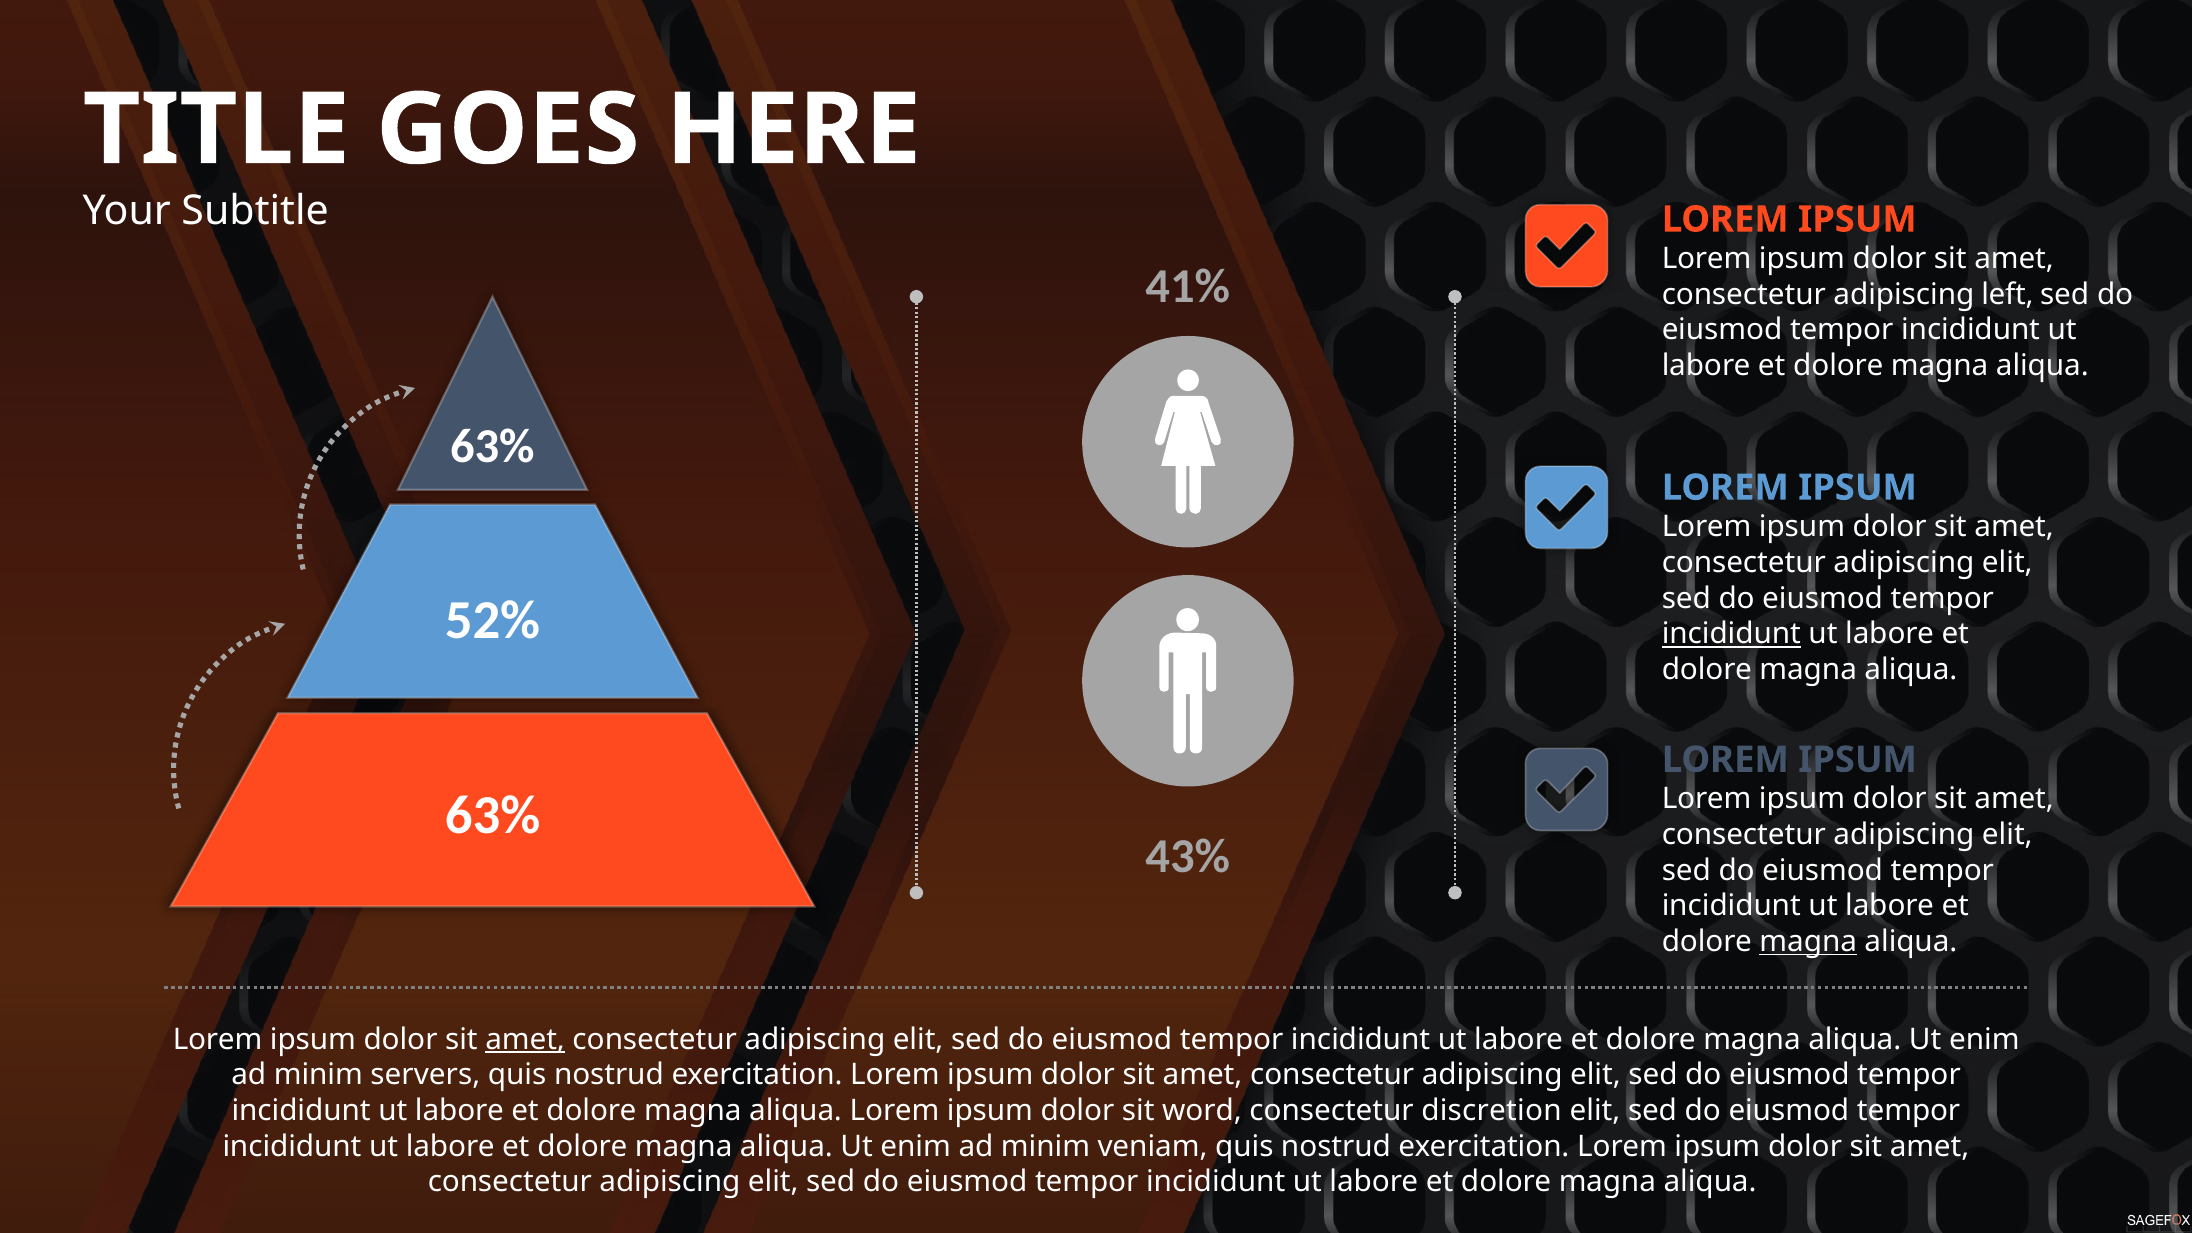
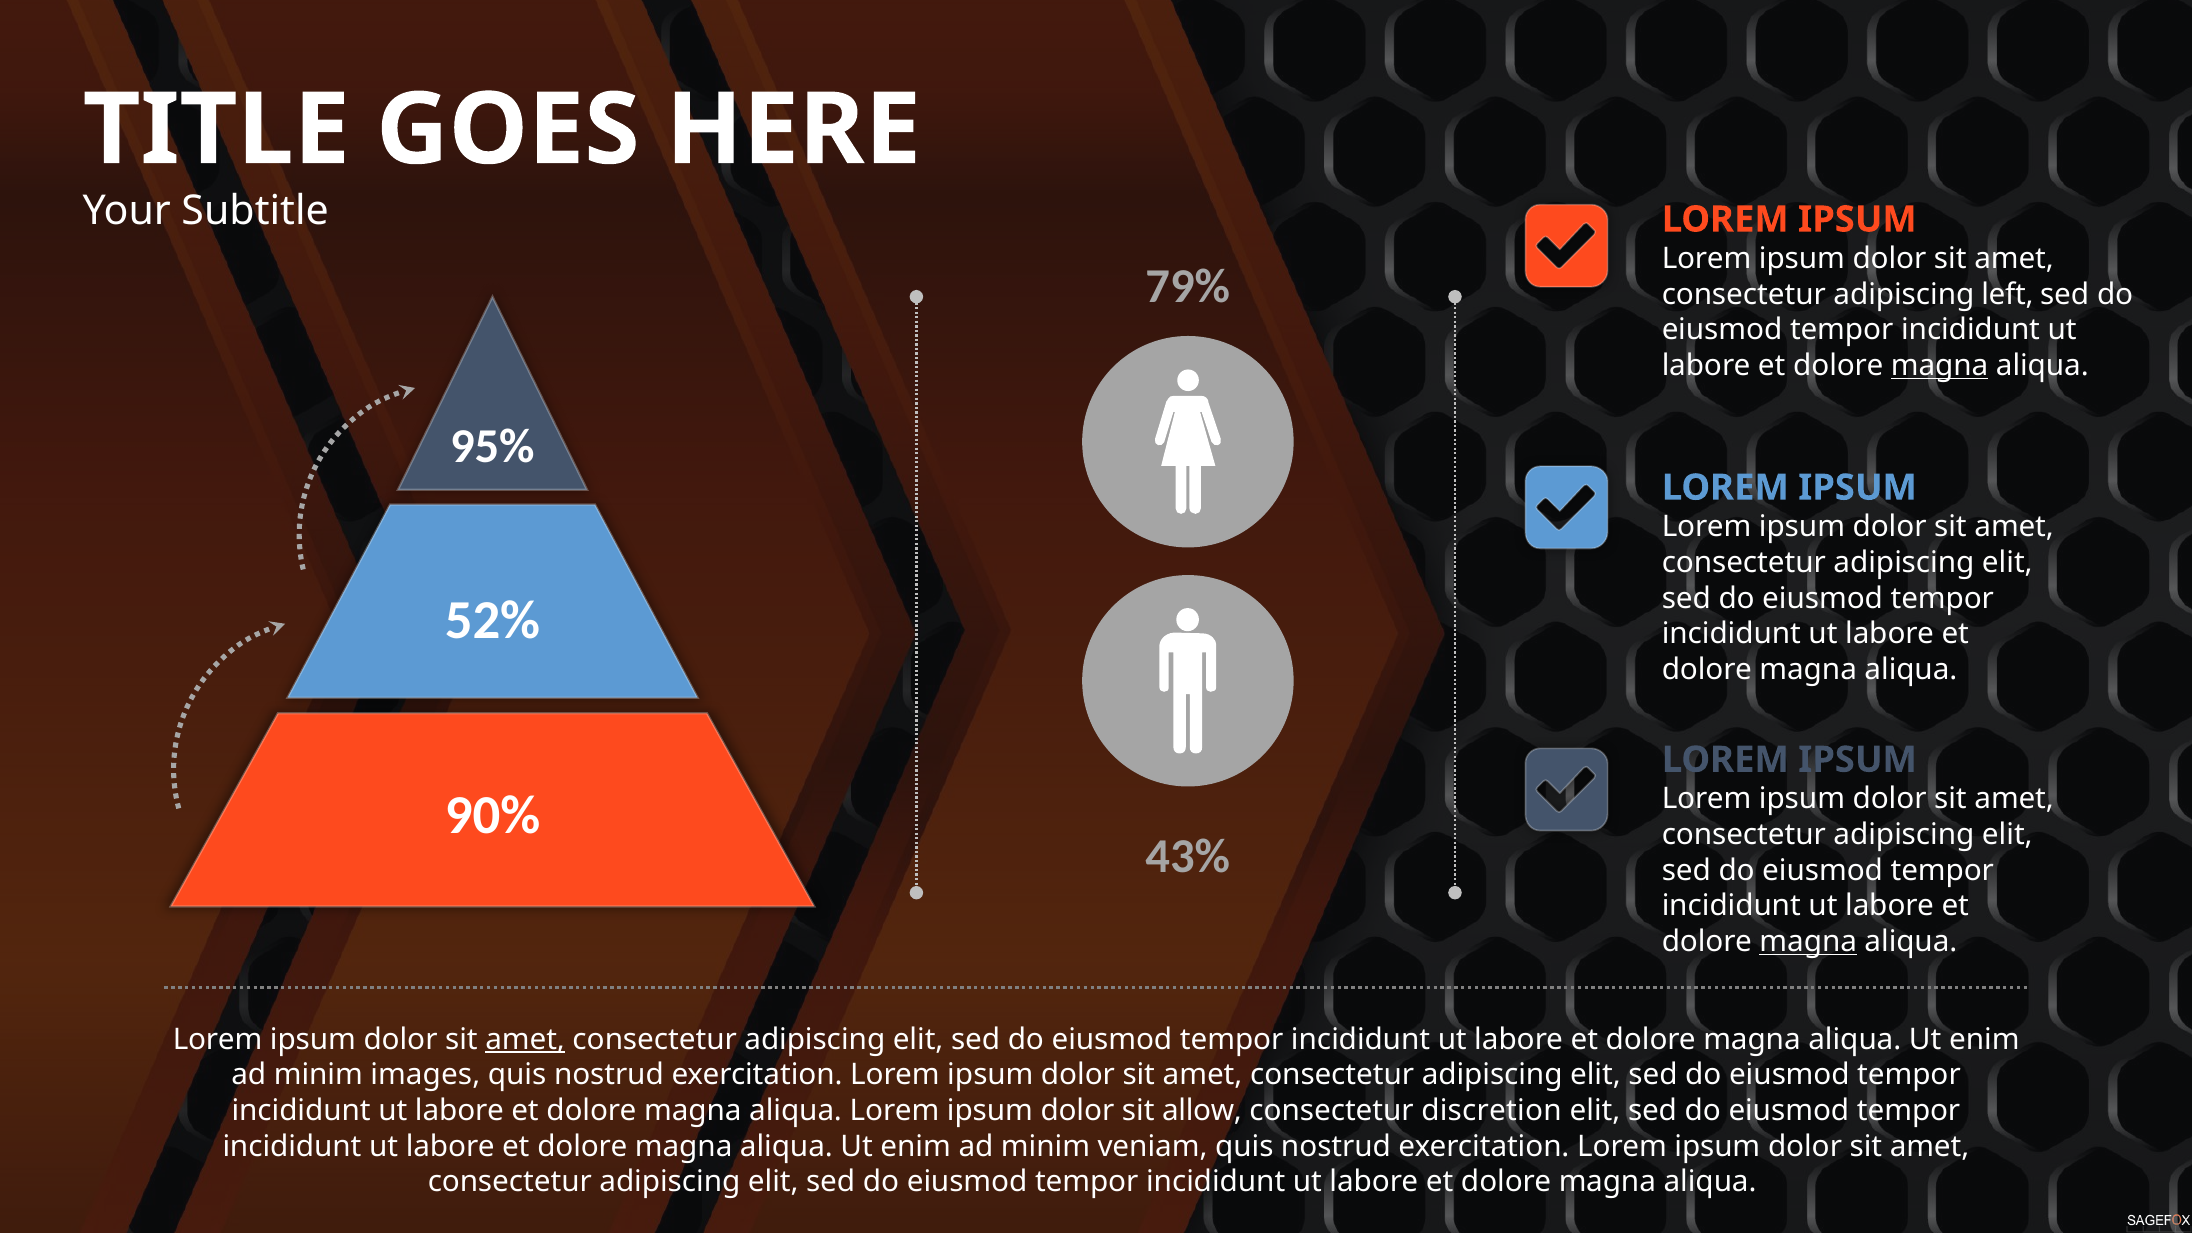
41%: 41% -> 79%
magna at (1940, 366) underline: none -> present
63% at (492, 447): 63% -> 95%
incididunt at (1731, 634) underline: present -> none
63% at (493, 815): 63% -> 90%
servers: servers -> images
word: word -> allow
